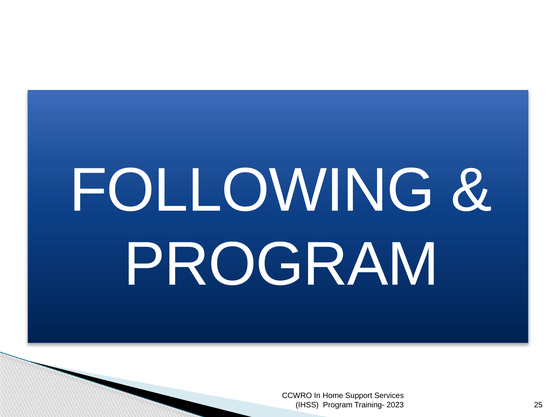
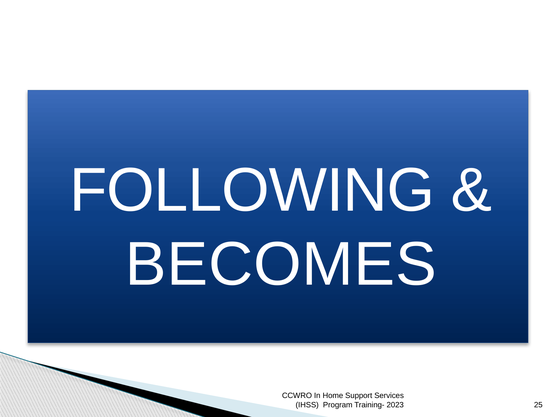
PROGRAM at (281, 265): PROGRAM -> BECOMES
